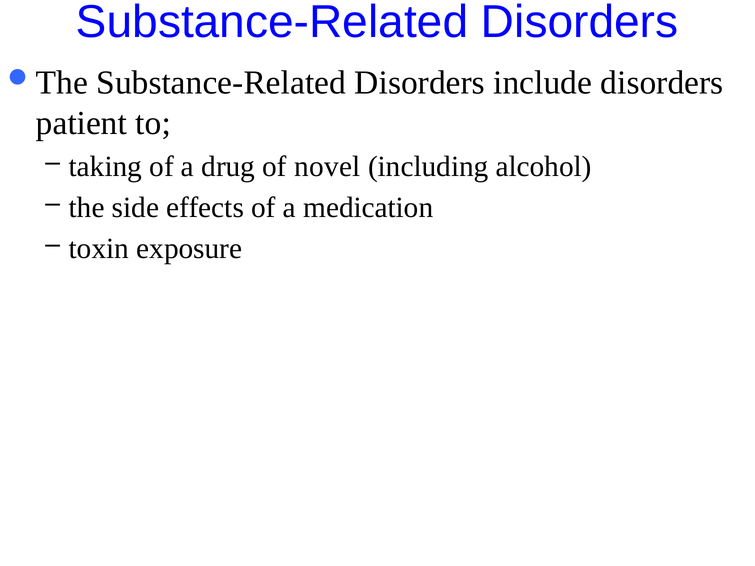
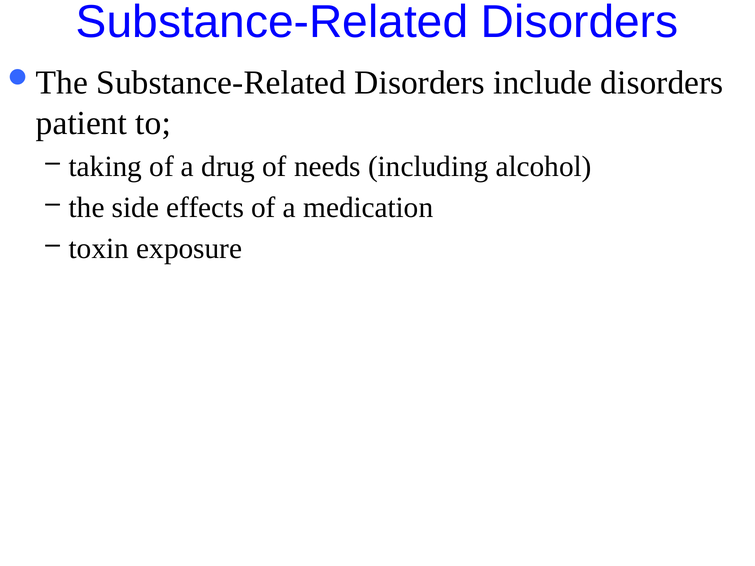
novel: novel -> needs
